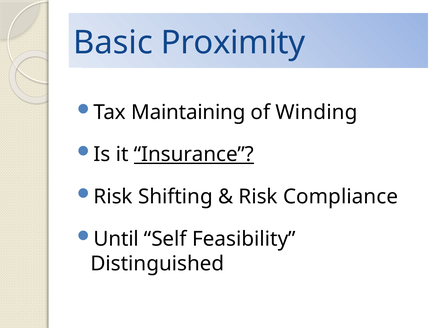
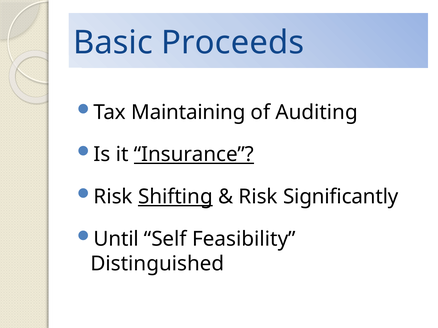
Proximity: Proximity -> Proceeds
Winding: Winding -> Auditing
Shifting underline: none -> present
Compliance: Compliance -> Significantly
